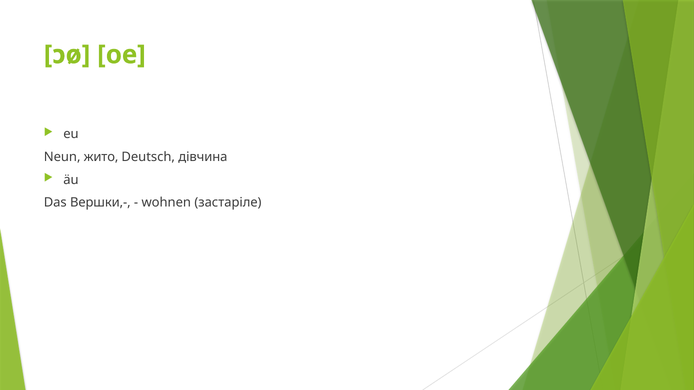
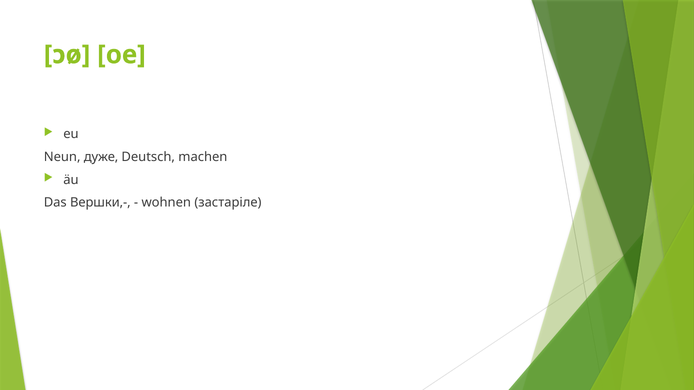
жито: жито -> дуже
дівчина: дівчина -> machen
